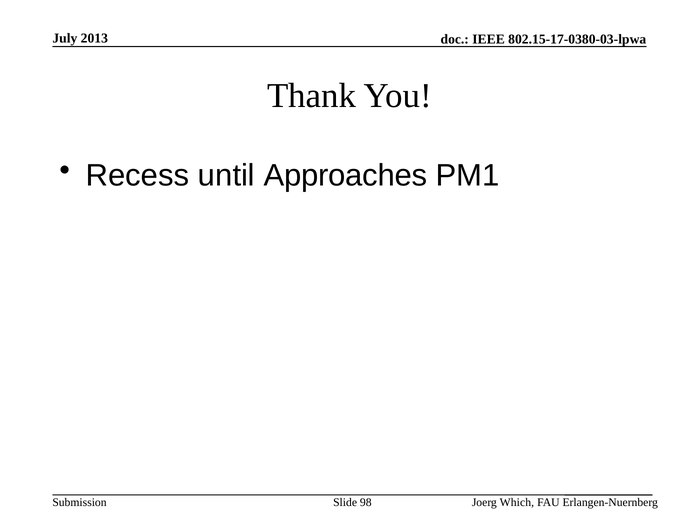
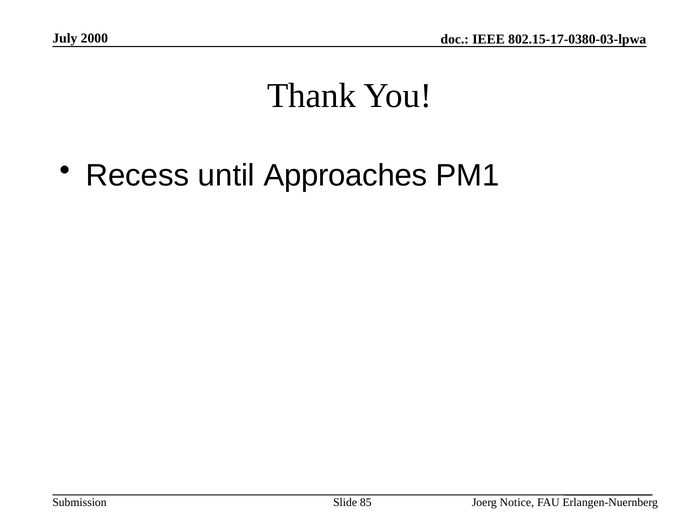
2013: 2013 -> 2000
98: 98 -> 85
Which: Which -> Notice
